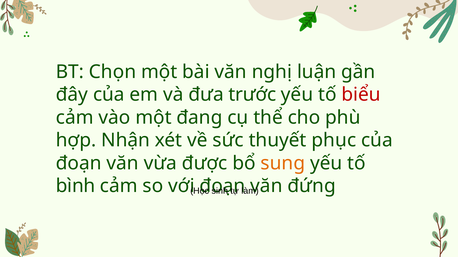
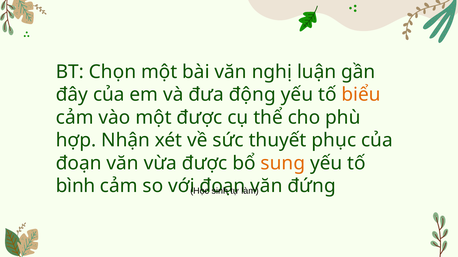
trước: trước -> động
biểu colour: red -> orange
một đang: đang -> được
